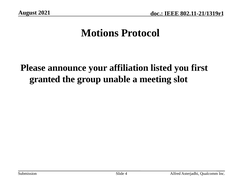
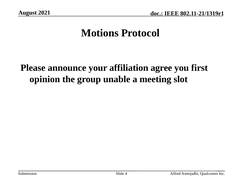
listed: listed -> agree
granted: granted -> opinion
